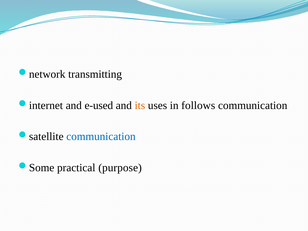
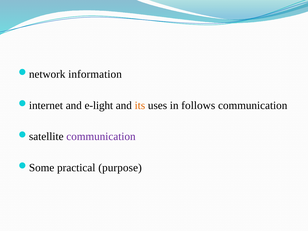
transmitting: transmitting -> information
e-used: e-used -> e-light
communication at (101, 137) colour: blue -> purple
